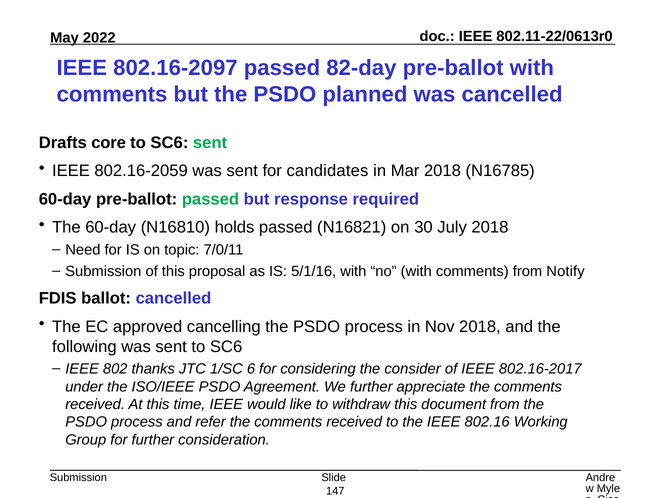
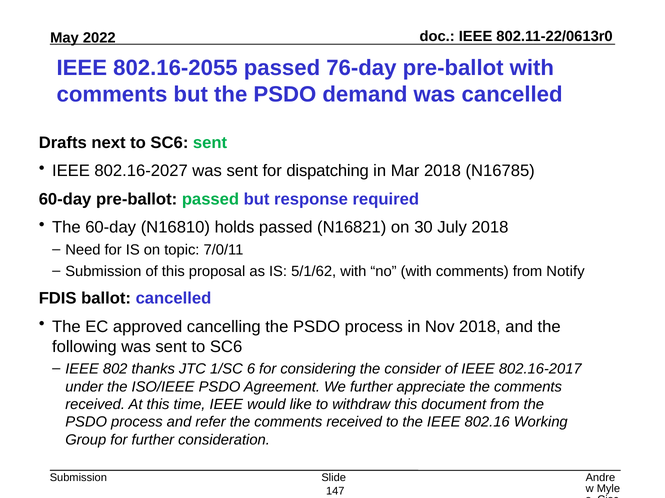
802.16-2097: 802.16-2097 -> 802.16-2055
82-day: 82-day -> 76-day
planned: planned -> demand
core: core -> next
802.16-2059: 802.16-2059 -> 802.16-2027
candidates: candidates -> dispatching
5/1/16: 5/1/16 -> 5/1/62
